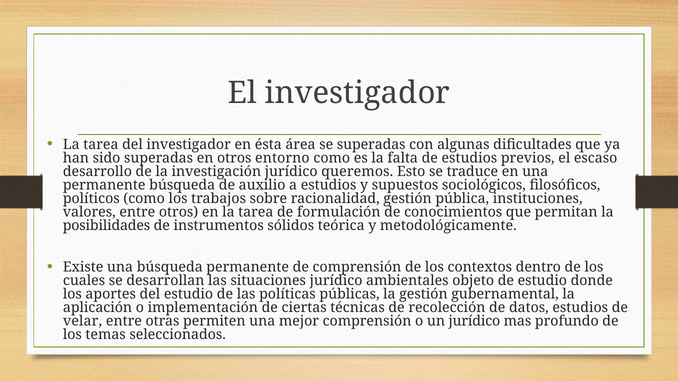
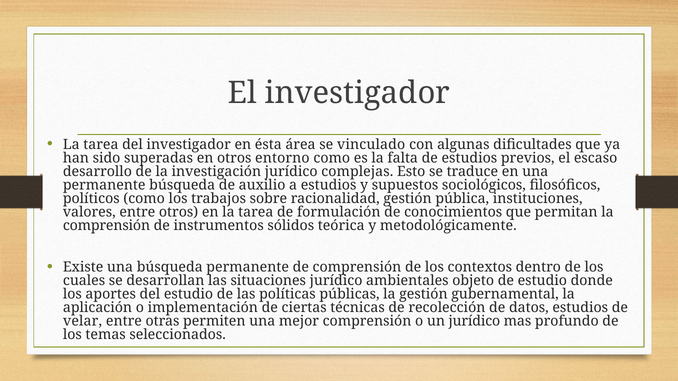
se superadas: superadas -> vinculado
queremos: queremos -> complejas
posibilidades at (107, 226): posibilidades -> comprensión
